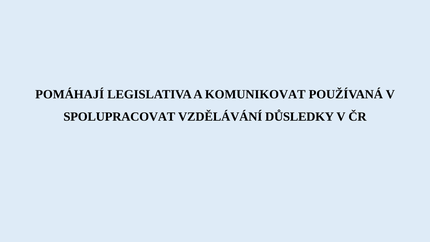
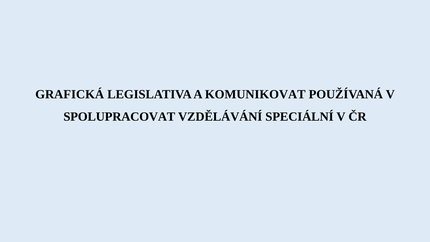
POMÁHAJÍ: POMÁHAJÍ -> GRAFICKÁ
DŮSLEDKY: DŮSLEDKY -> SPECIÁLNÍ
